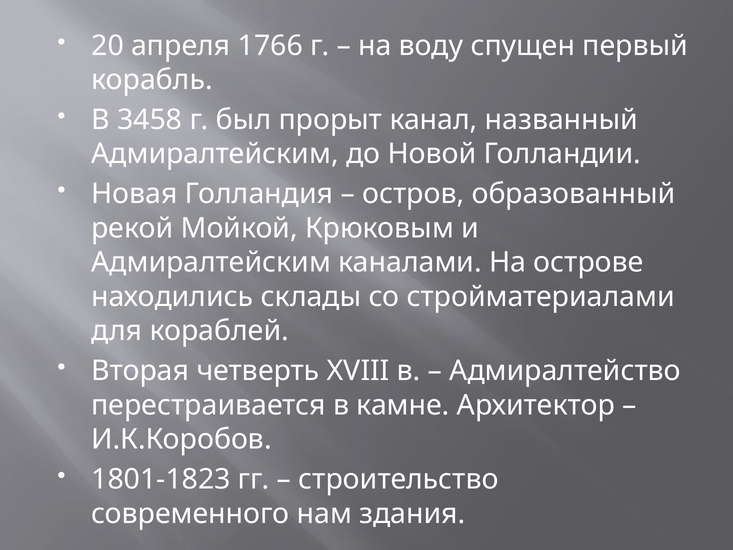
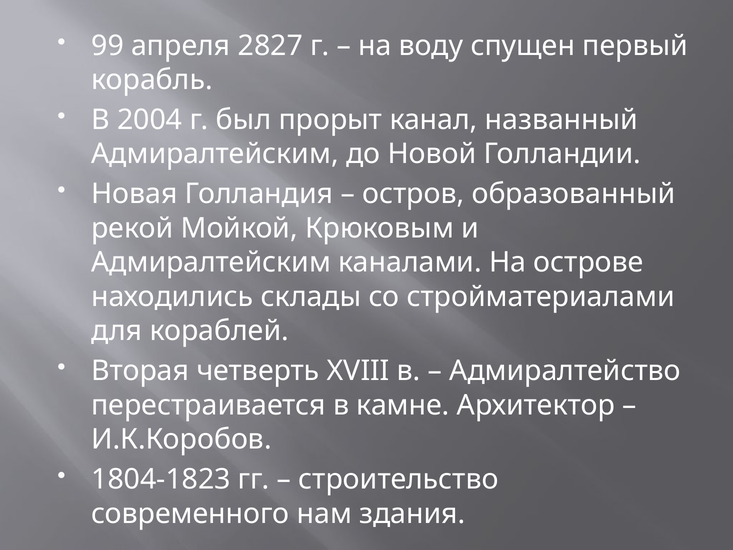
20: 20 -> 99
1766: 1766 -> 2827
3458: 3458 -> 2004
1801-1823: 1801-1823 -> 1804-1823
